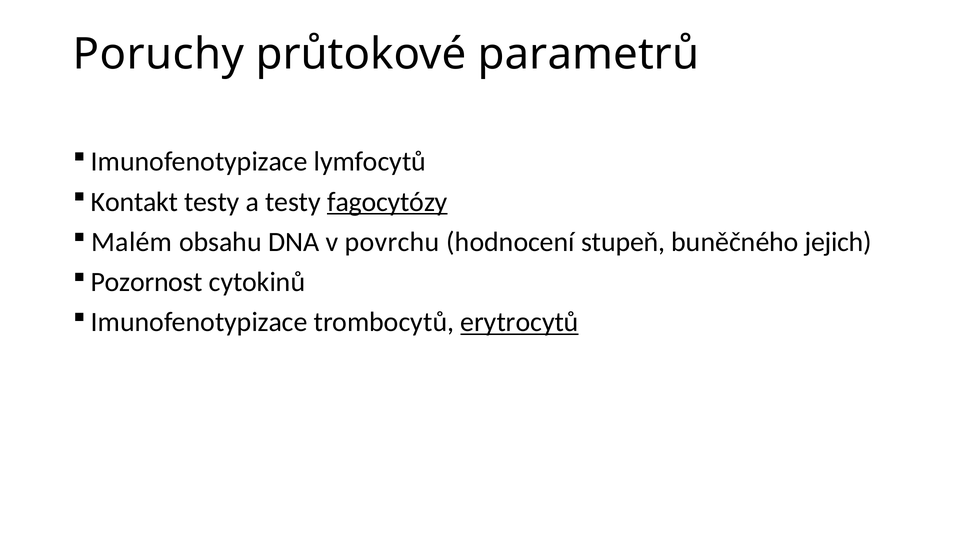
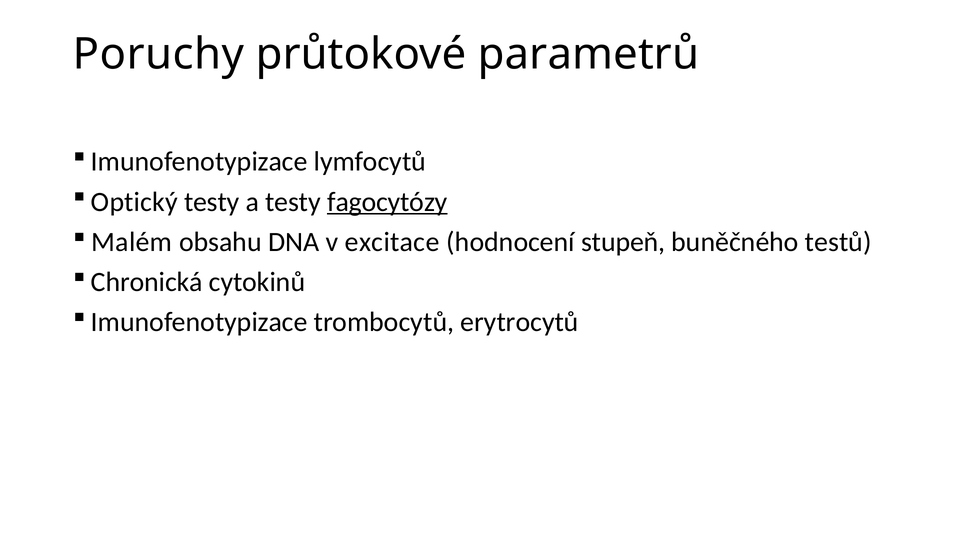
Kontakt: Kontakt -> Optický
povrchu: povrchu -> excitace
jejich: jejich -> testů
Pozornost: Pozornost -> Chronická
erytrocytů underline: present -> none
